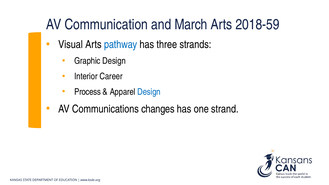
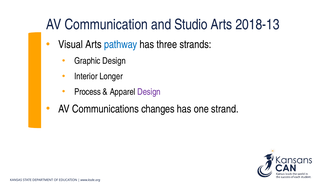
March: March -> Studio
2018-59: 2018-59 -> 2018-13
Career: Career -> Longer
Design at (149, 92) colour: blue -> purple
